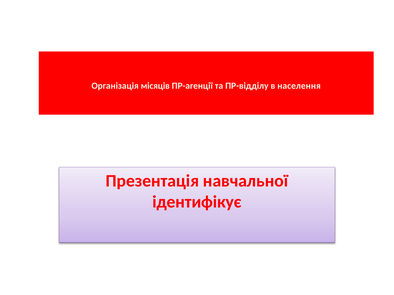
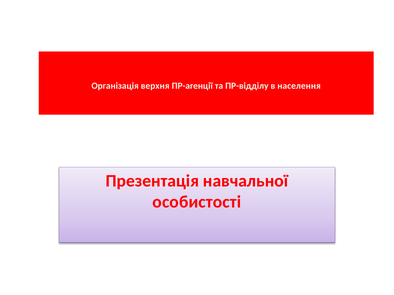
місяців: місяців -> верхня
ідентифікує: ідентифікує -> особистості
